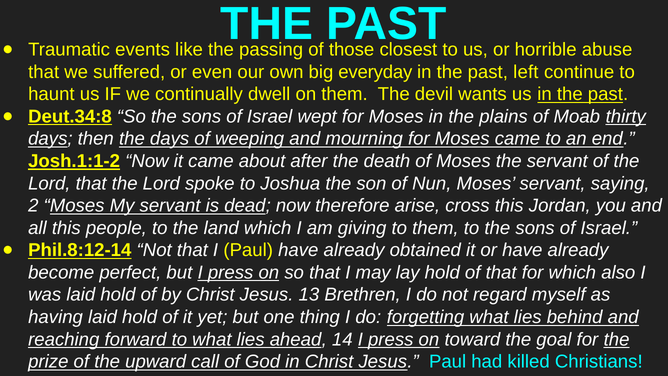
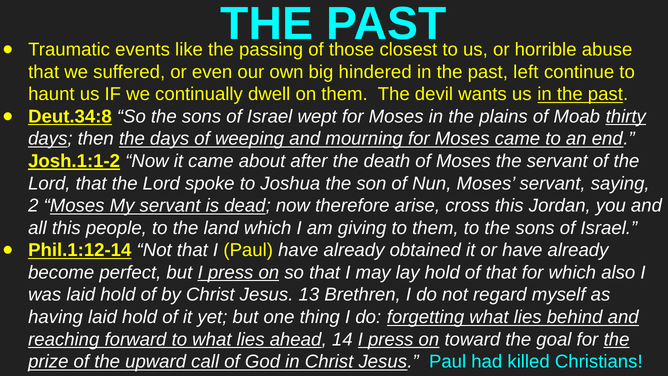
everyday: everyday -> hindered
Phil.8:12-14: Phil.8:12-14 -> Phil.1:12-14
